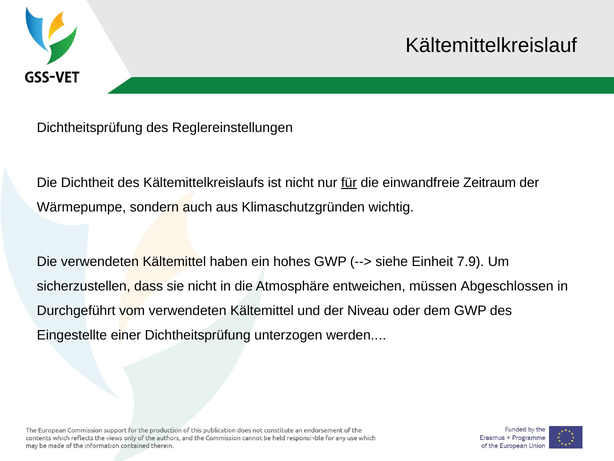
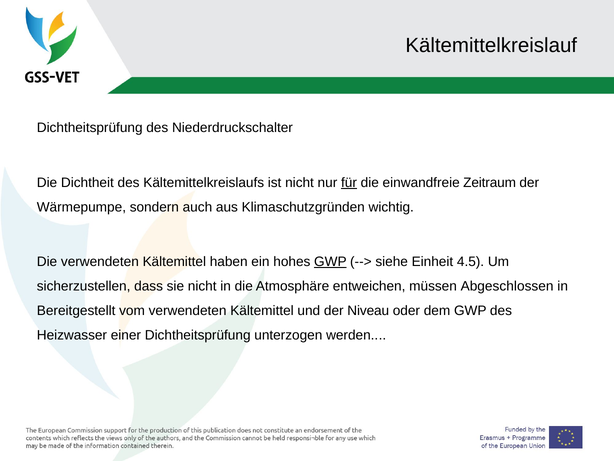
Reglereinstellungen: Reglereinstellungen -> Niederdruckschalter
GWP at (330, 261) underline: none -> present
7.9: 7.9 -> 4.5
Durchgeführt: Durchgeführt -> Bereitgestellt
Eingestellte: Eingestellte -> Heizwasser
